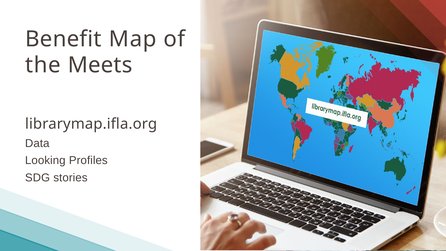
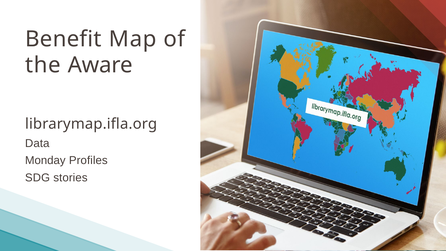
Meets: Meets -> Aware
Looking: Looking -> Monday
